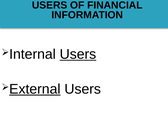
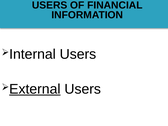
Users at (78, 54) underline: present -> none
